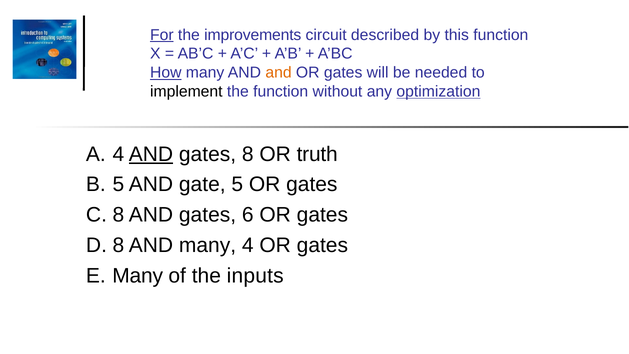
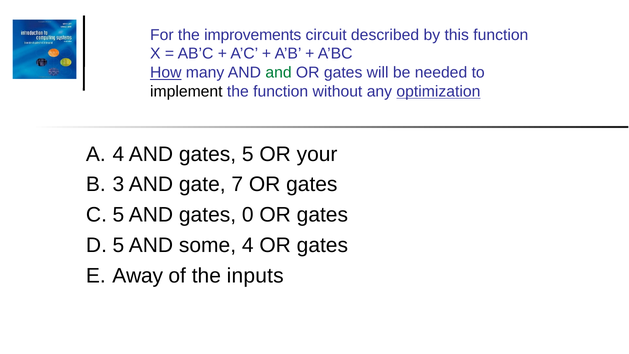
For underline: present -> none
and at (279, 73) colour: orange -> green
AND at (151, 154) underline: present -> none
gates 8: 8 -> 5
truth: truth -> your
5 at (118, 184): 5 -> 3
gate 5: 5 -> 7
8 at (118, 215): 8 -> 5
6: 6 -> 0
8 at (118, 245): 8 -> 5
AND many: many -> some
Many at (138, 276): Many -> Away
